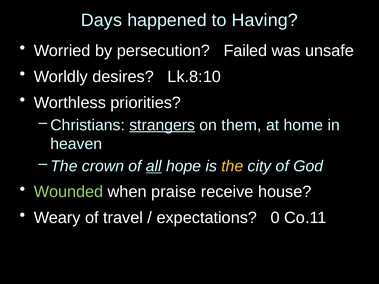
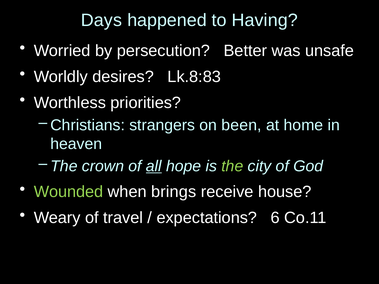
Failed: Failed -> Better
Lk.8:10: Lk.8:10 -> Lk.8:83
strangers underline: present -> none
them: them -> been
the at (232, 166) colour: yellow -> light green
praise: praise -> brings
0: 0 -> 6
